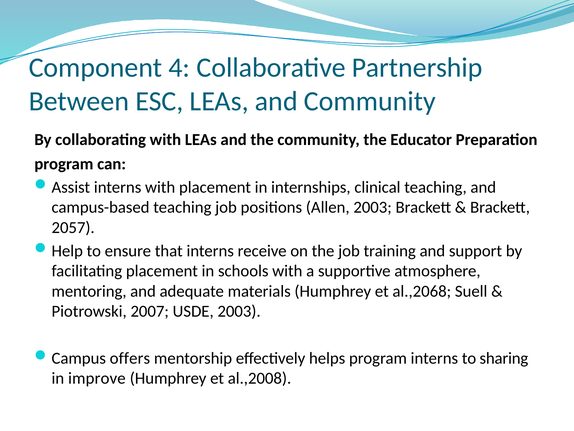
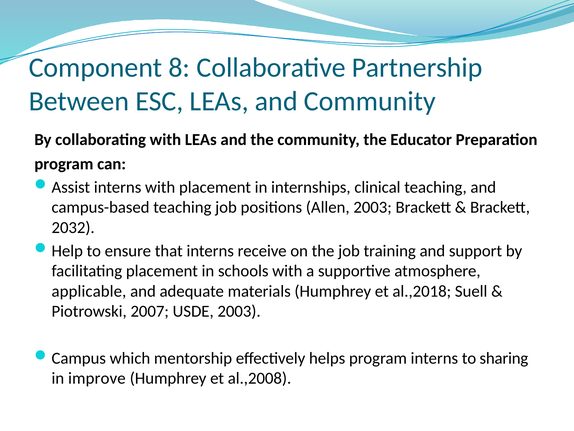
4: 4 -> 8
2057: 2057 -> 2032
mentoring: mentoring -> applicable
al.,2068: al.,2068 -> al.,2018
offers: offers -> which
